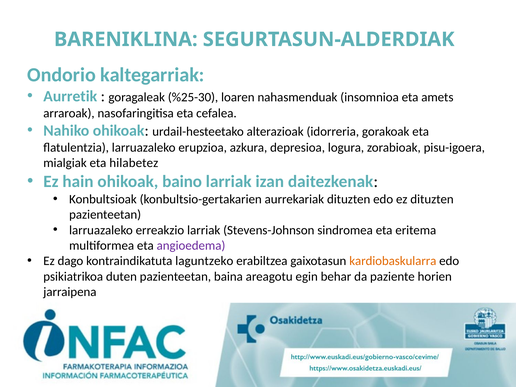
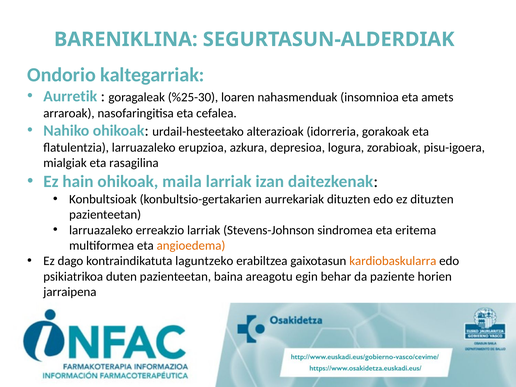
hilabetez: hilabetez -> rasagilina
baino: baino -> maila
angioedema colour: purple -> orange
